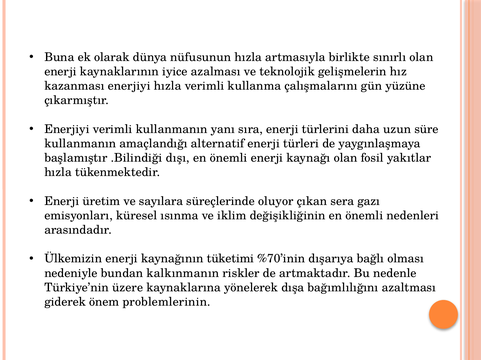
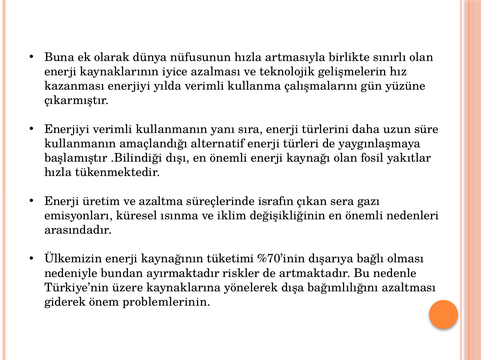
enerjiyi hızla: hızla -> yılda
sayılara: sayılara -> azaltma
oluyor: oluyor -> israfın
kalkınmanın: kalkınmanın -> ayırmaktadır
